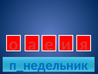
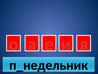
п_недельник colour: blue -> black
